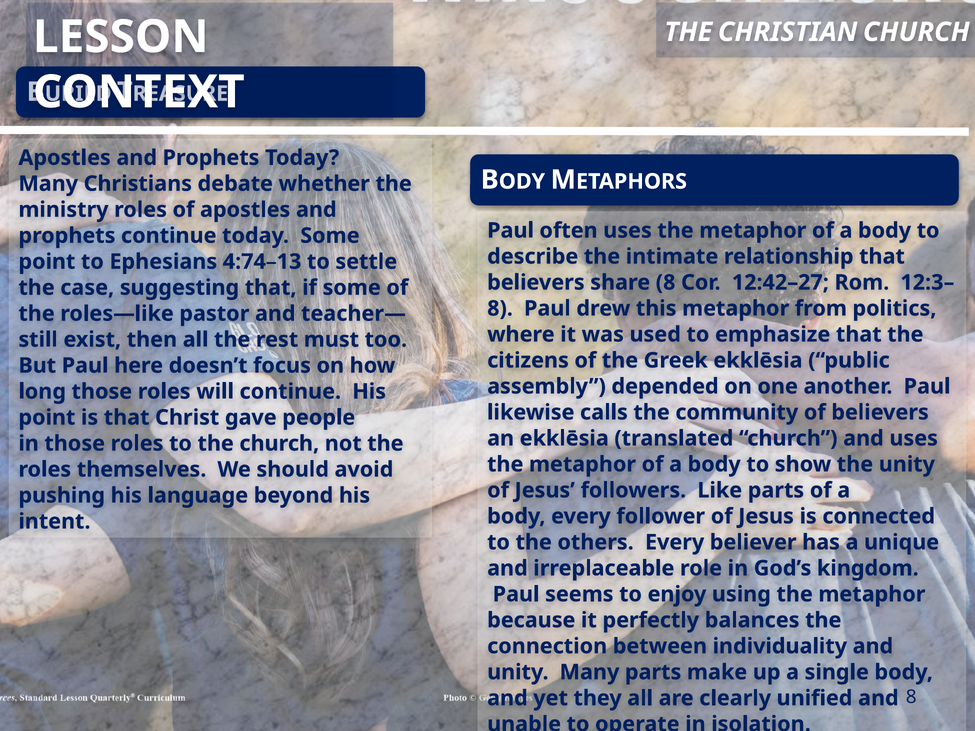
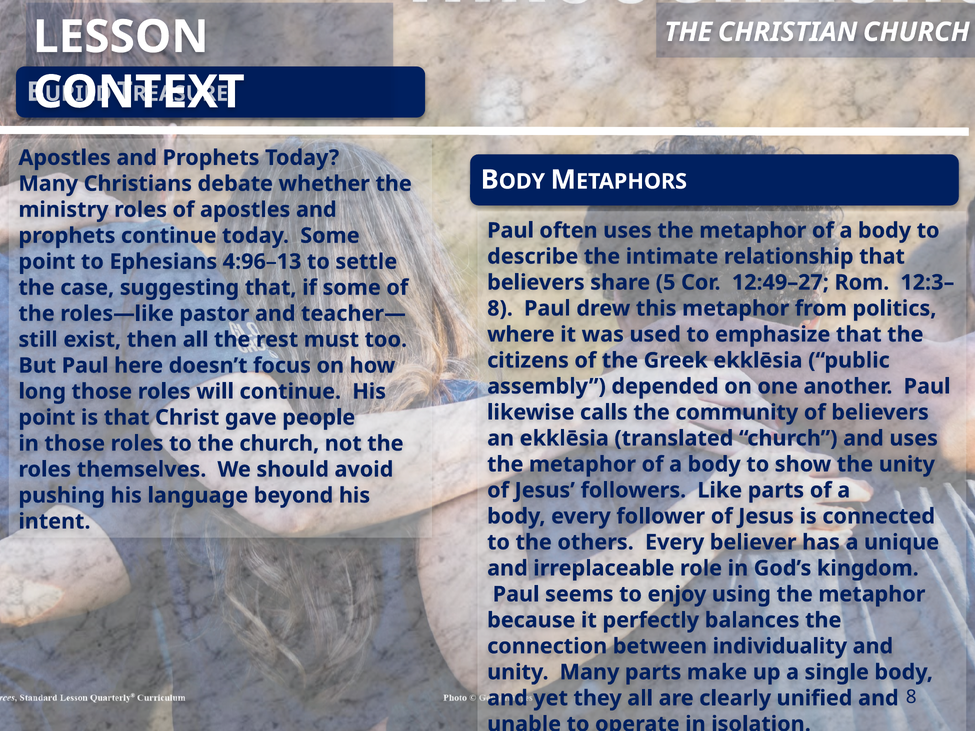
4:74–13: 4:74–13 -> 4:96–13
share 8: 8 -> 5
12:42–27: 12:42–27 -> 12:49–27
